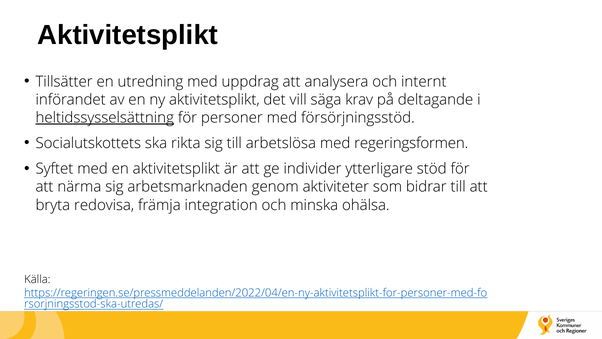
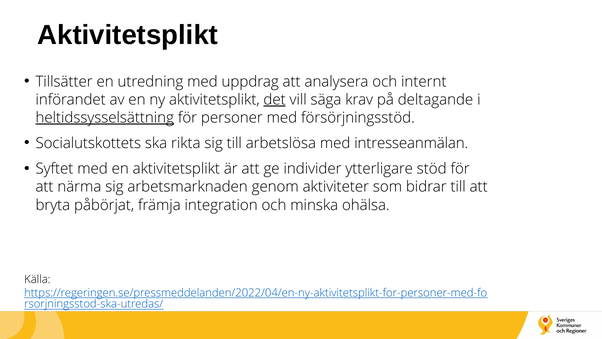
det underline: none -> present
regeringsformen: regeringsformen -> intresseanmälan
redovisa: redovisa -> påbörjat
